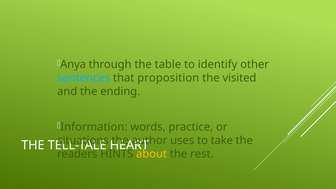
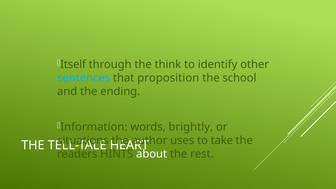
Anya: Anya -> Itself
table: table -> think
visited: visited -> school
practice: practice -> brightly
about colour: yellow -> white
